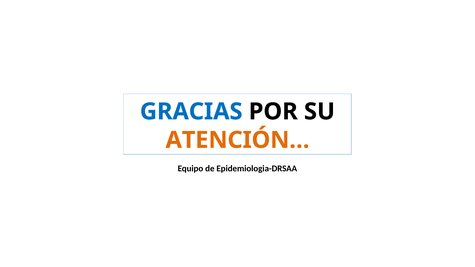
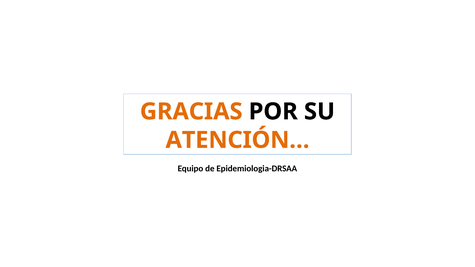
GRACIAS colour: blue -> orange
